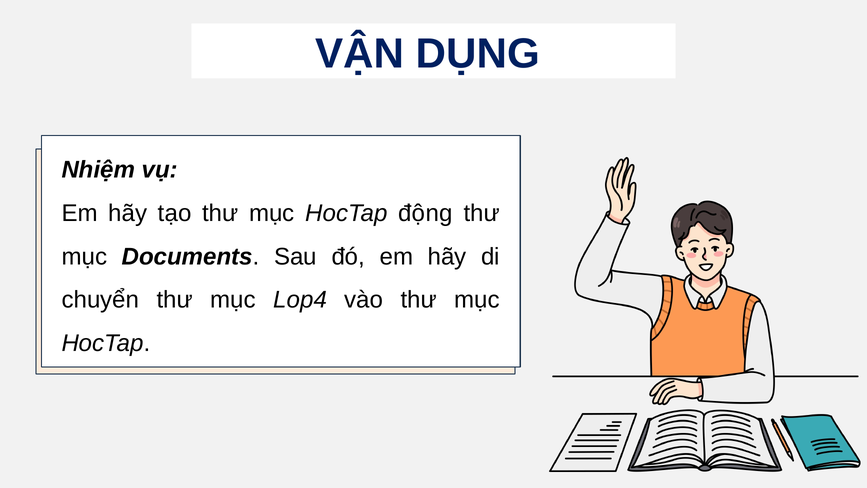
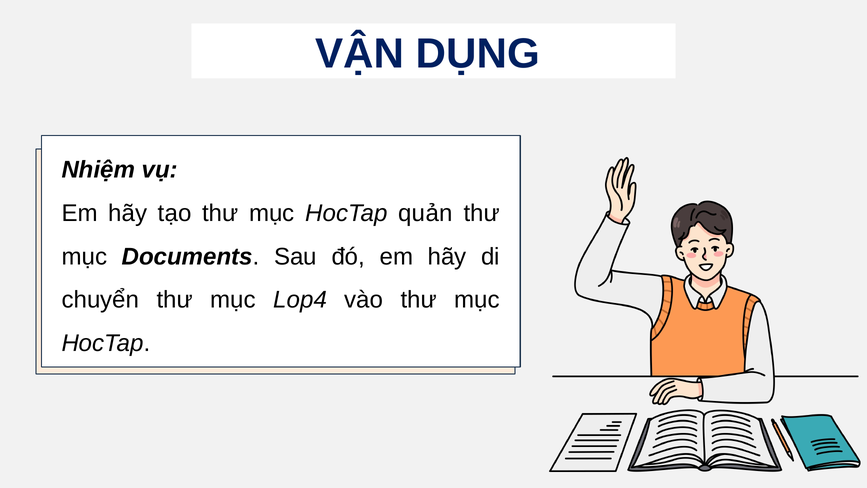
động: động -> quản
